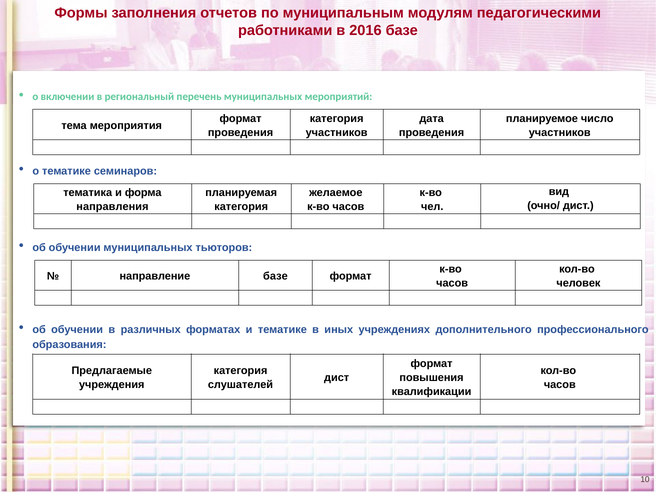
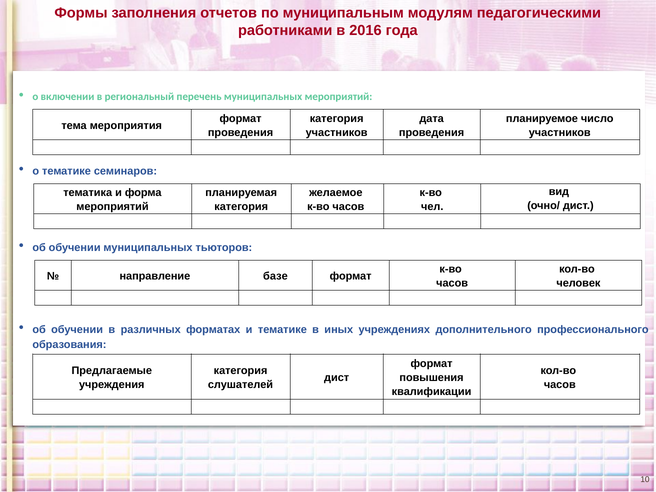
2016 базе: базе -> года
направления at (112, 207): направления -> мероприятий
